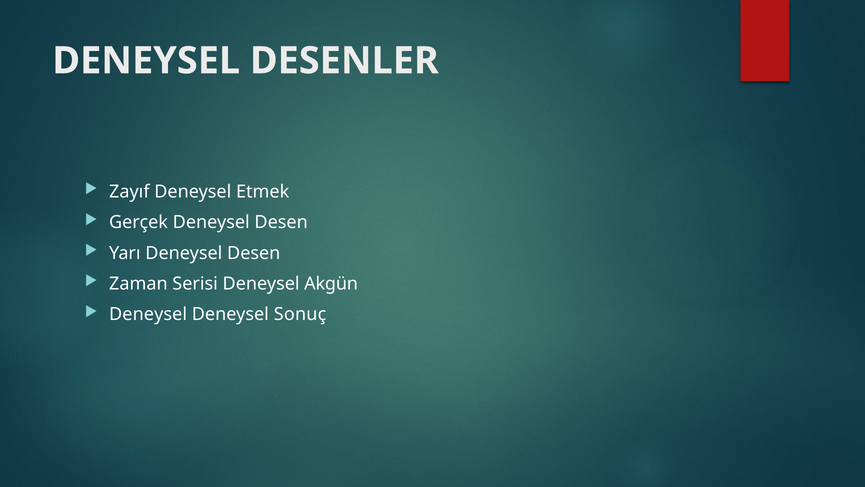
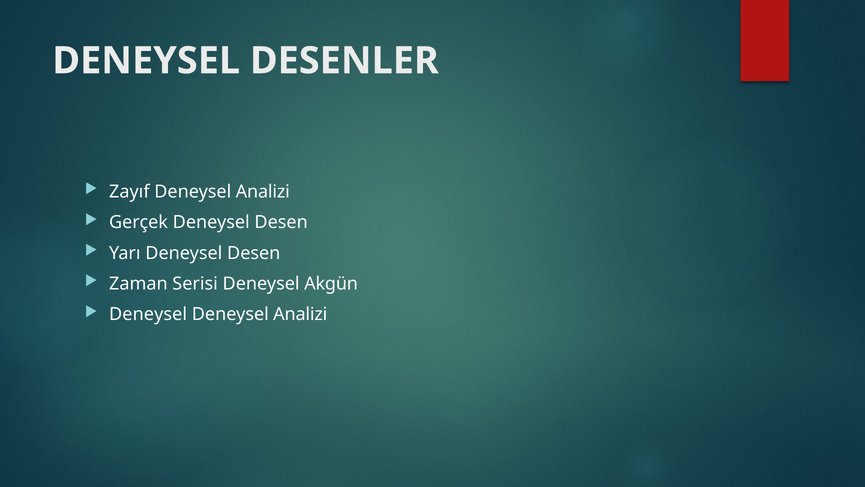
Zayıf Deneysel Etmek: Etmek -> Analizi
Sonuç at (300, 314): Sonuç -> Analizi
